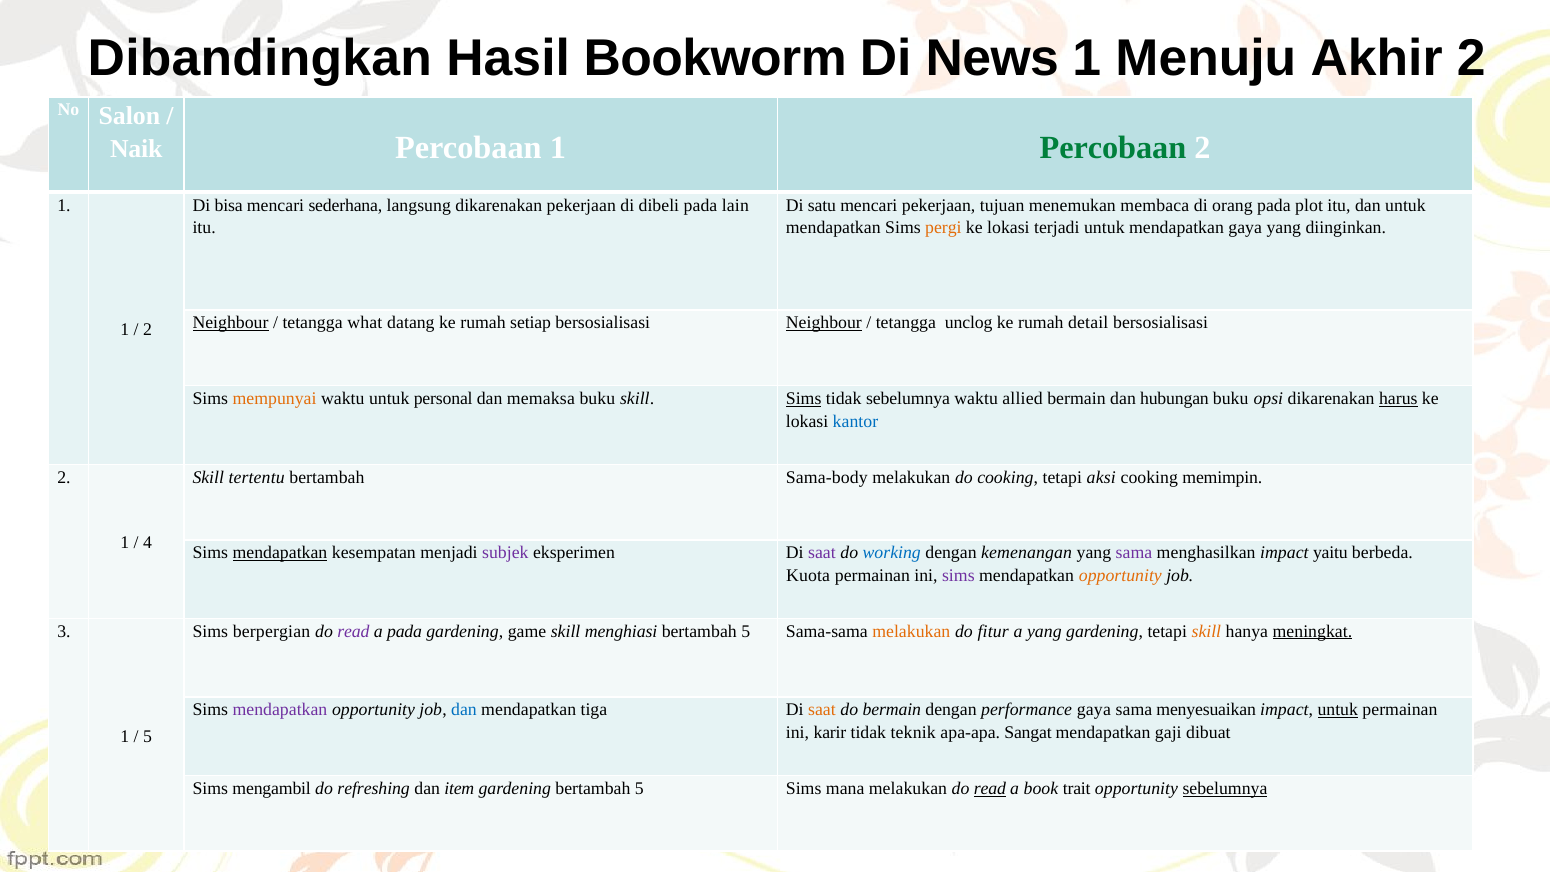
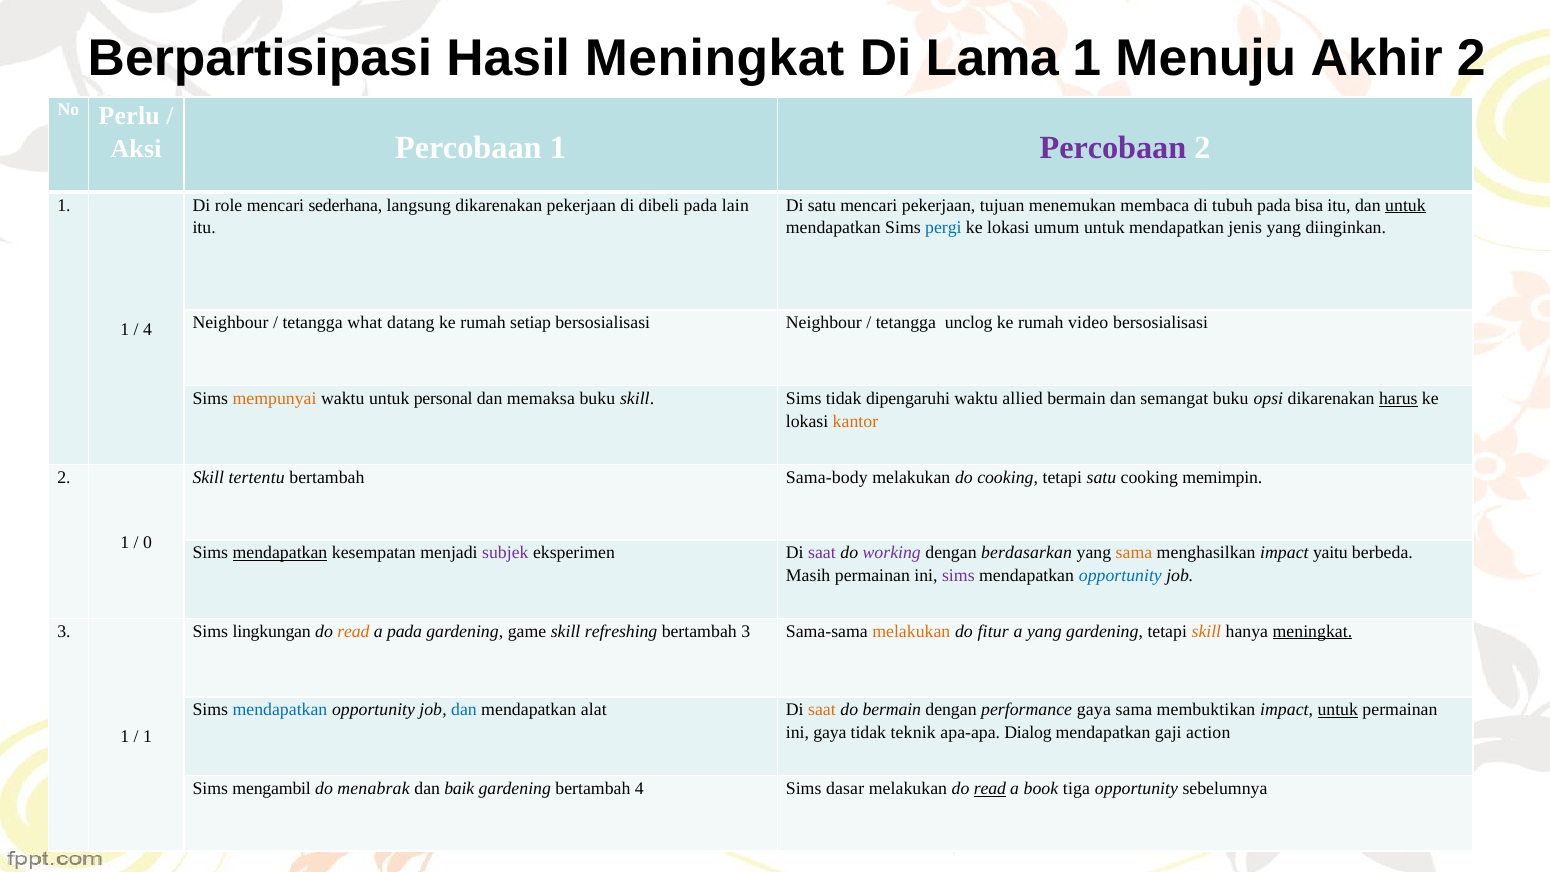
Dibandingkan: Dibandingkan -> Berpartisipasi
Hasil Bookworm: Bookworm -> Meningkat
News: News -> Lama
Salon: Salon -> Perlu
Naik: Naik -> Aksi
Percobaan at (1113, 148) colour: green -> purple
bisa: bisa -> role
orang: orang -> tubuh
plot: plot -> bisa
untuk at (1405, 205) underline: none -> present
pergi colour: orange -> blue
terjadi: terjadi -> umum
mendapatkan gaya: gaya -> jenis
Neighbour at (231, 323) underline: present -> none
Neighbour at (824, 323) underline: present -> none
detail: detail -> video
2 at (147, 330): 2 -> 4
Sims at (804, 399) underline: present -> none
tidak sebelumnya: sebelumnya -> dipengaruhi
hubungan: hubungan -> semangat
kantor colour: blue -> orange
tetapi aksi: aksi -> satu
4: 4 -> 0
working colour: blue -> purple
kemenangan: kemenangan -> berdasarkan
sama at (1134, 553) colour: purple -> orange
Kuota: Kuota -> Masih
opportunity at (1120, 575) colour: orange -> blue
berpergian: berpergian -> lingkungan
read at (353, 631) colour: purple -> orange
menghiasi: menghiasi -> refreshing
5 at (746, 631): 5 -> 3
mendapatkan at (280, 710) colour: purple -> blue
tiga: tiga -> alat
menyesuaikan: menyesuaikan -> membuktikan
ini karir: karir -> gaya
Sangat: Sangat -> Dialog
dibuat: dibuat -> action
5 at (147, 736): 5 -> 1
refreshing: refreshing -> menabrak
item: item -> baik
gardening bertambah 5: 5 -> 4
mana: mana -> dasar
trait: trait -> tiga
sebelumnya at (1225, 788) underline: present -> none
